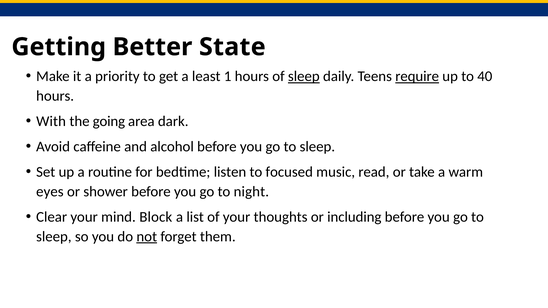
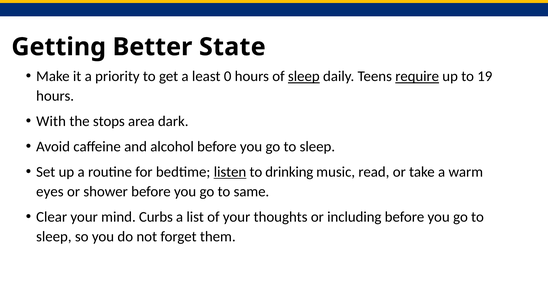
1: 1 -> 0
40: 40 -> 19
going: going -> stops
listen underline: none -> present
focused: focused -> drinking
night: night -> same
Block: Block -> Curbs
not underline: present -> none
